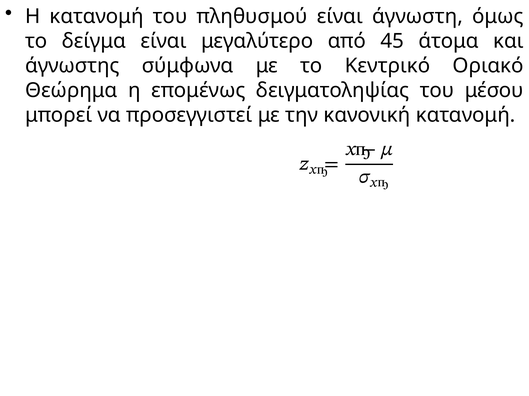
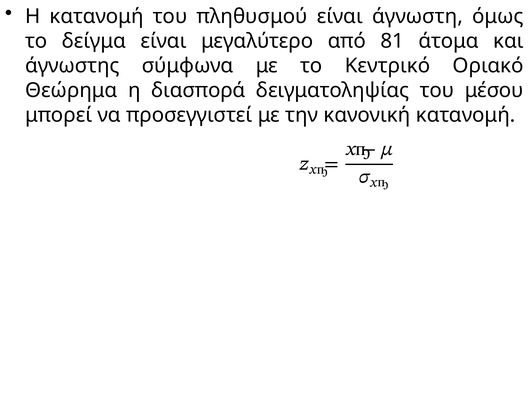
45: 45 -> 81
επομένως: επομένως -> διασπορά
